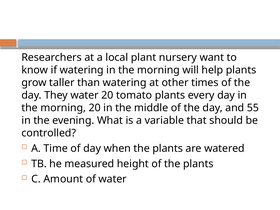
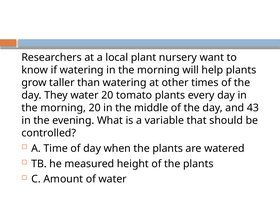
55: 55 -> 43
